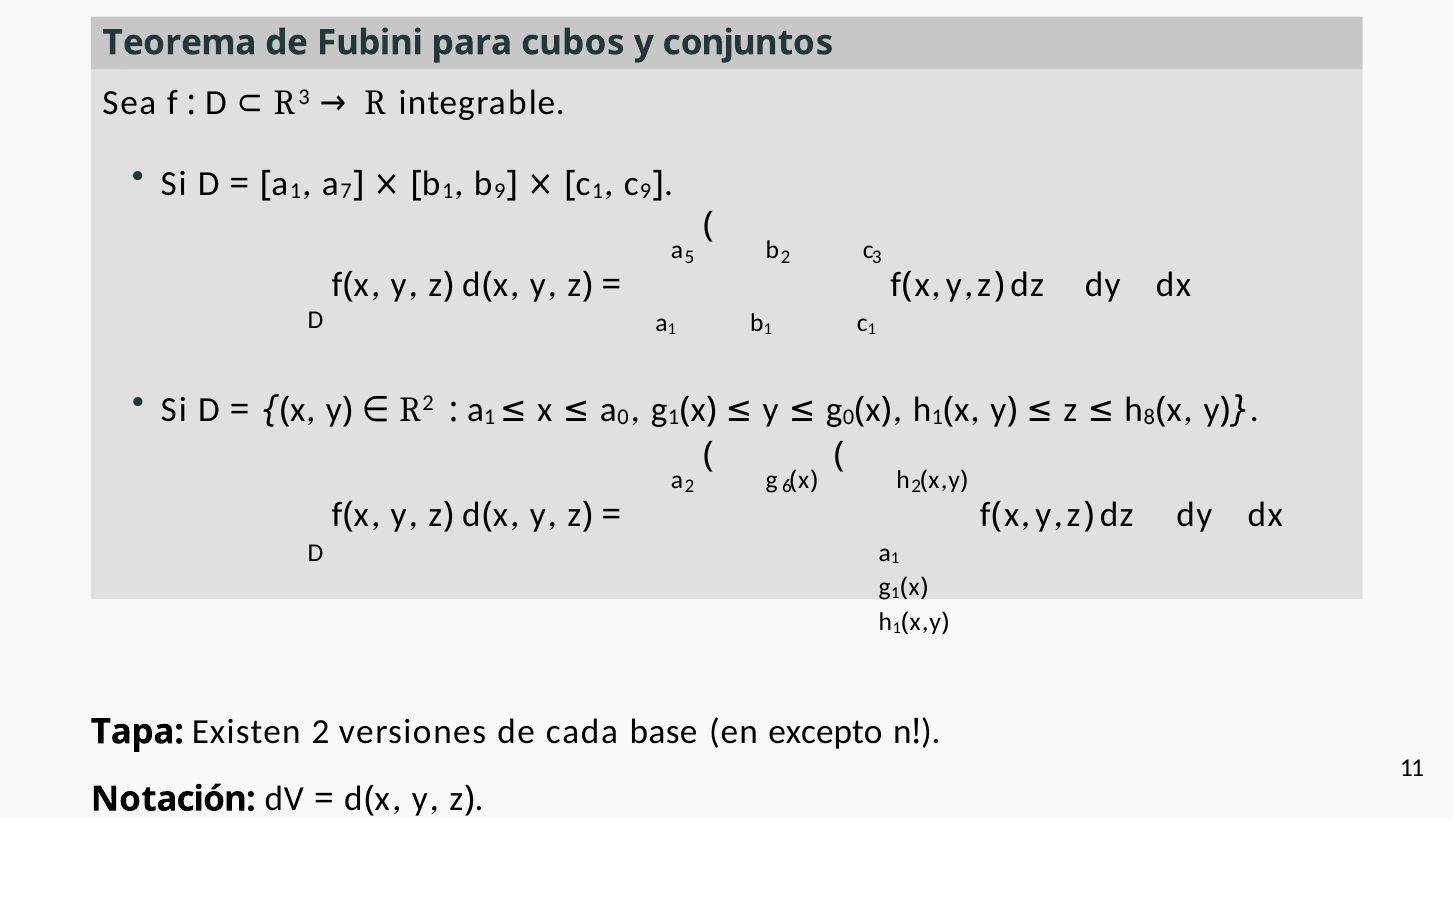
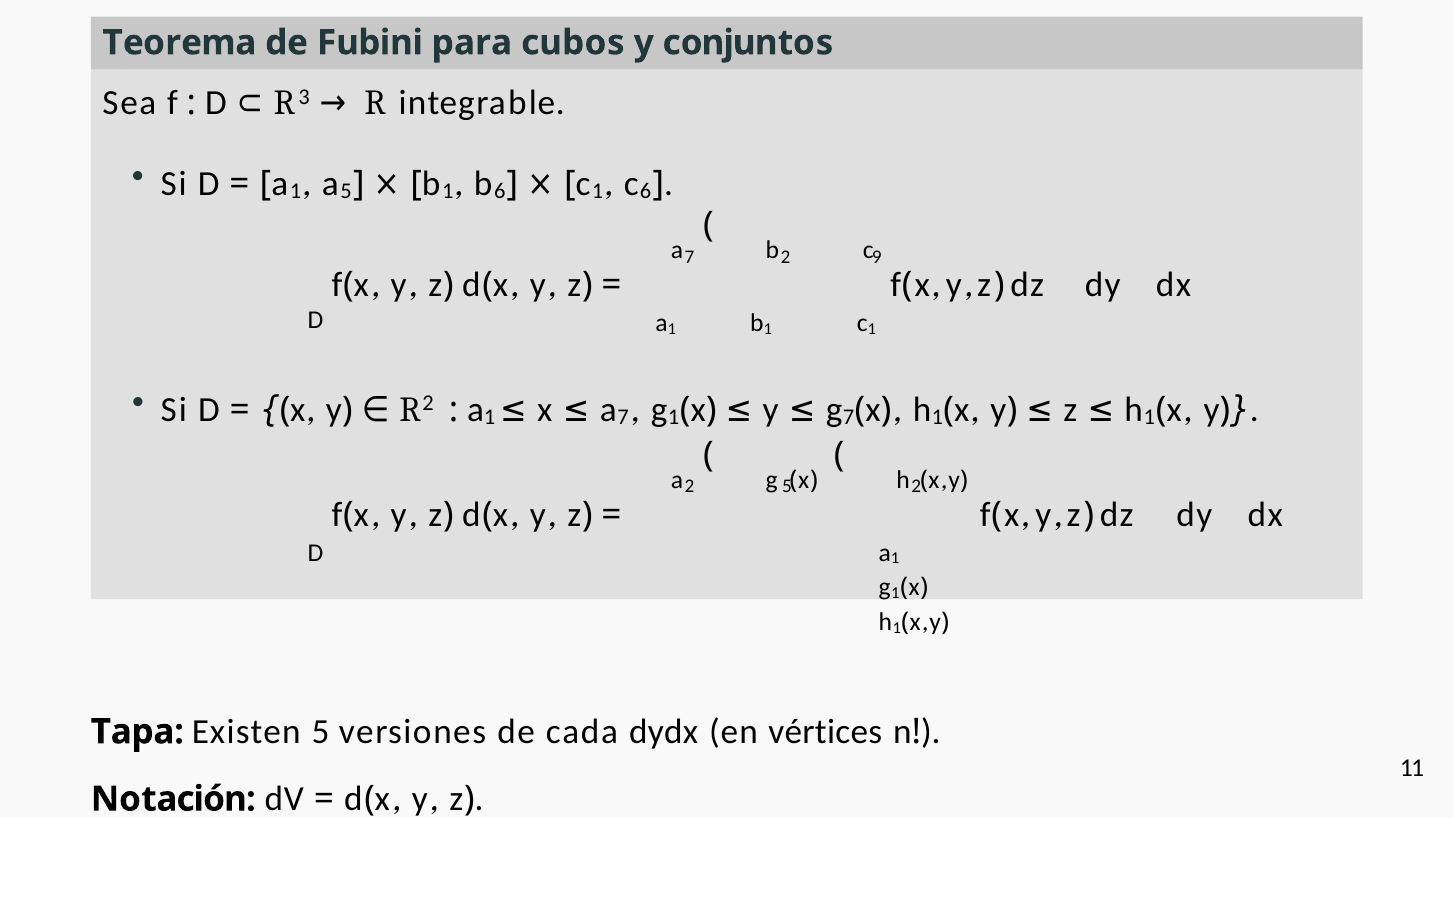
a 7: 7 -> 5
b 9: 9 -> 6
c 9: 9 -> 6
5 at (690, 257): 5 -> 7
3: 3 -> 9
0 at (623, 418): 0 -> 7
g 0: 0 -> 7
8 at (1149, 418): 8 -> 1
2 6: 6 -> 5
Existen 2: 2 -> 5
base: base -> dydx
excepto: excepto -> vértices
